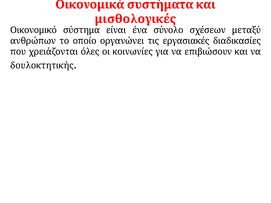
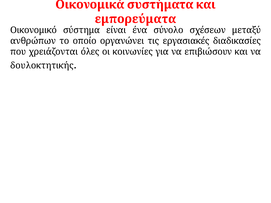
μισθολογικές: μισθολογικές -> εμπορεύματα
